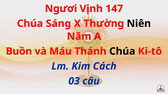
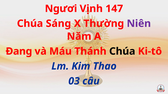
Niên colour: black -> purple
Buồn: Buồn -> Đang
Cách: Cách -> Thao
